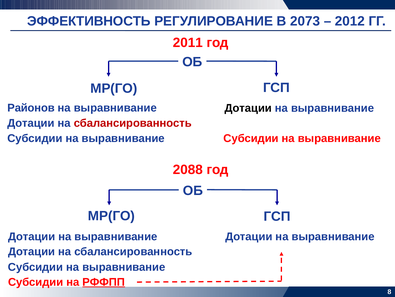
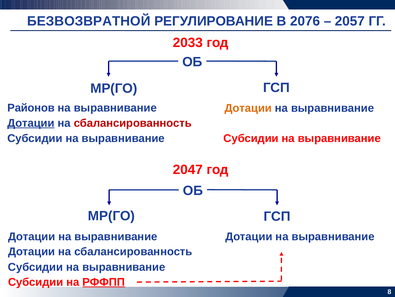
ЭФФЕКТИВНОСТЬ: ЭФФЕКТИВНОСТЬ -> БЕЗВОЗВРАТНОЙ
2073: 2073 -> 2076
2012: 2012 -> 2057
2011: 2011 -> 2033
Дотации at (248, 108) colour: black -> orange
Дотации at (31, 123) underline: none -> present
2088: 2088 -> 2047
